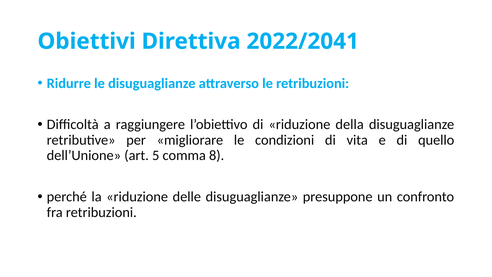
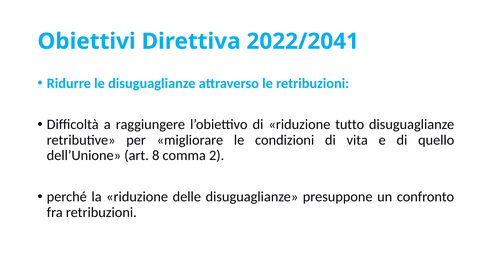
della: della -> tutto
5: 5 -> 8
8: 8 -> 2
